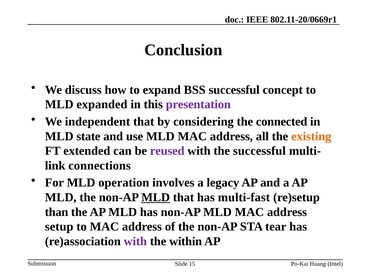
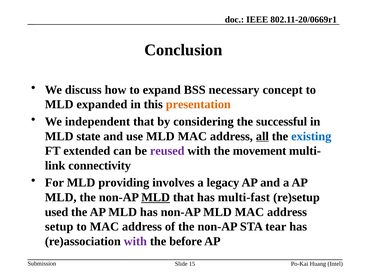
BSS successful: successful -> necessary
presentation colour: purple -> orange
connected: connected -> successful
all underline: none -> present
existing colour: orange -> blue
the successful: successful -> movement
connections: connections -> connectivity
operation: operation -> providing
than: than -> used
within: within -> before
